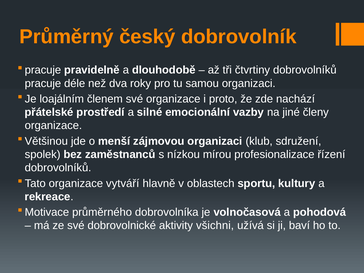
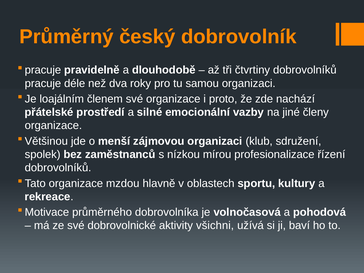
vytváří: vytváří -> mzdou
